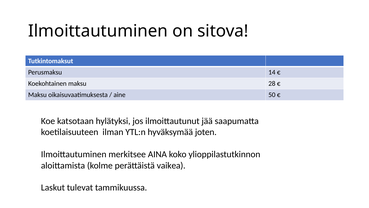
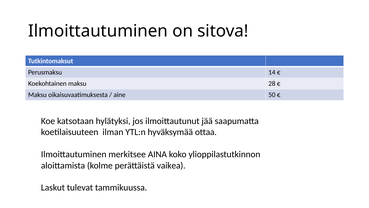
joten: joten -> ottaa
